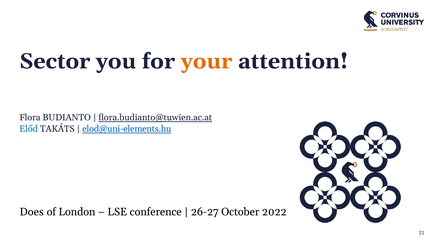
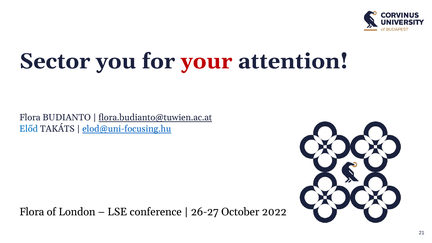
your colour: orange -> red
elod@uni-elements.hu: elod@uni-elements.hu -> elod@uni-focusing.hu
Does at (32, 212): Does -> Flora
